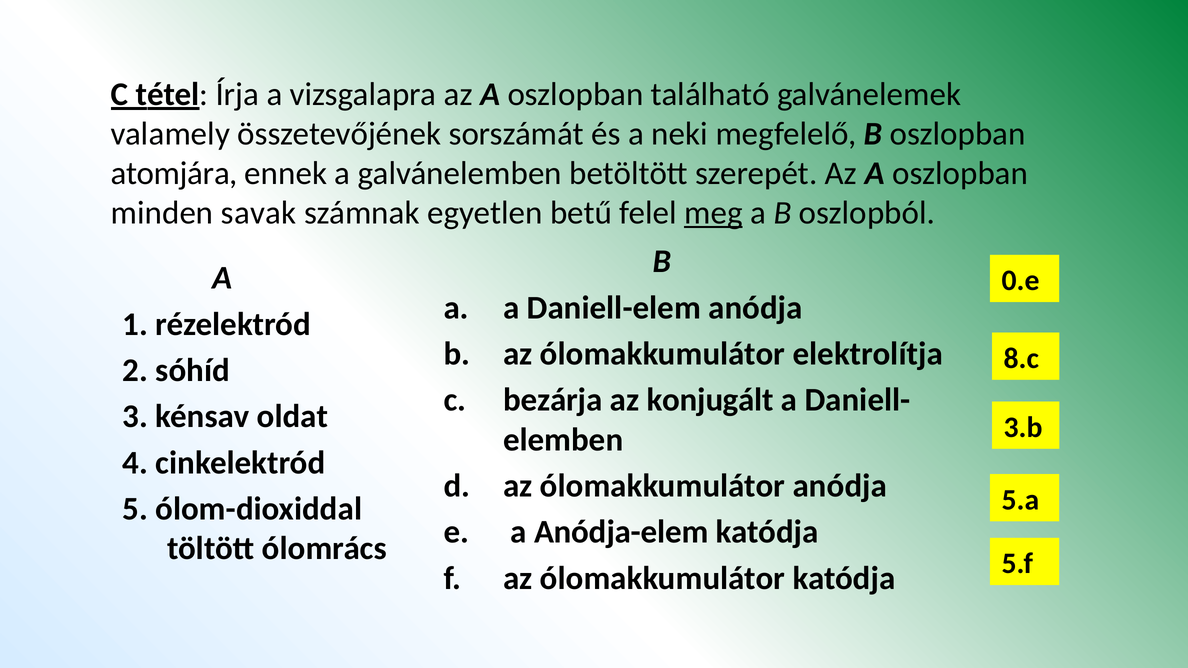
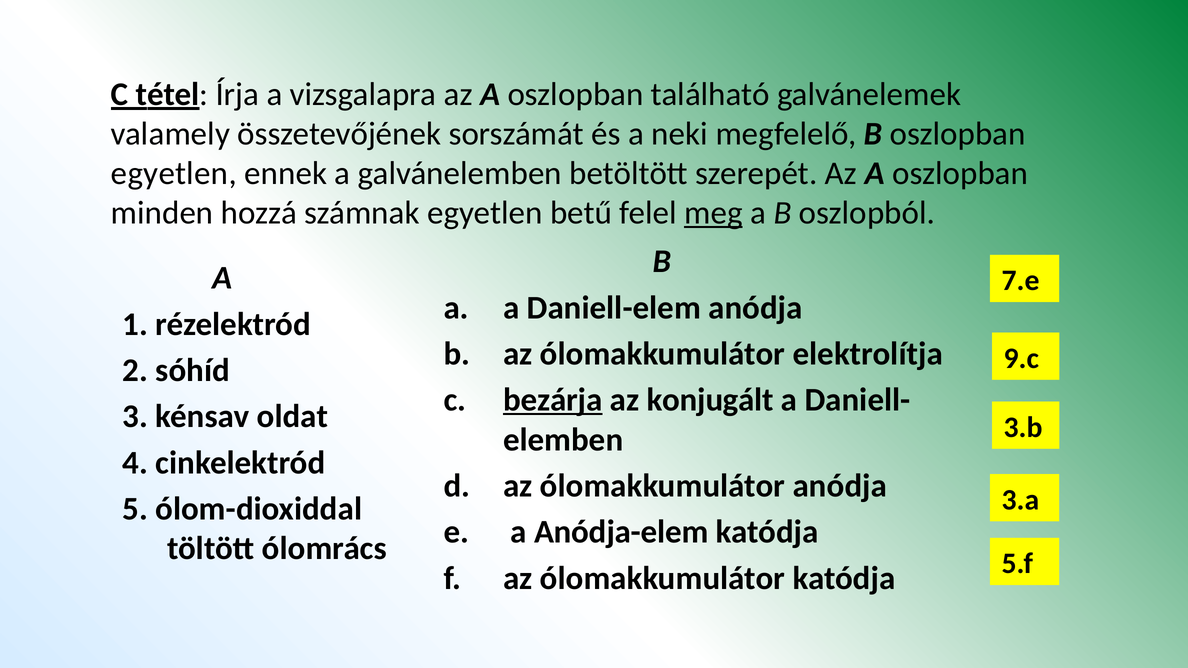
atomjára at (174, 173): atomjára -> egyetlen
savak: savak -> hozzá
0.e: 0.e -> 7.e
8.c: 8.c -> 9.c
bezárja underline: none -> present
5.a: 5.a -> 3.a
